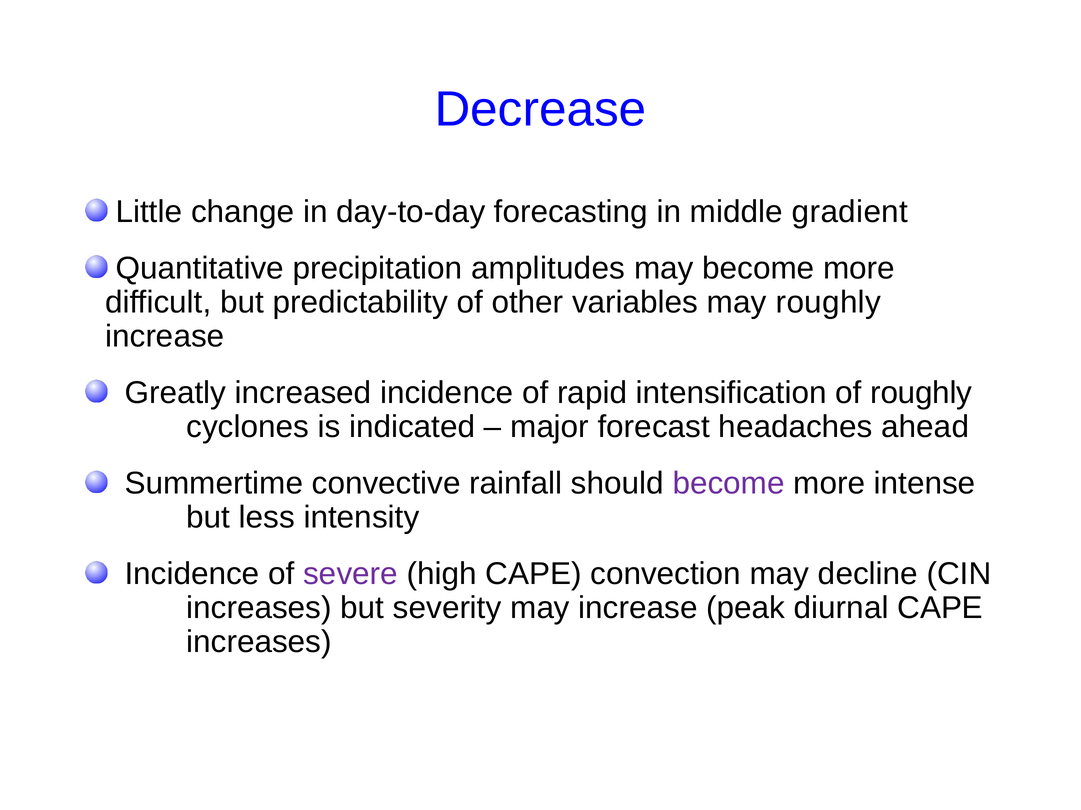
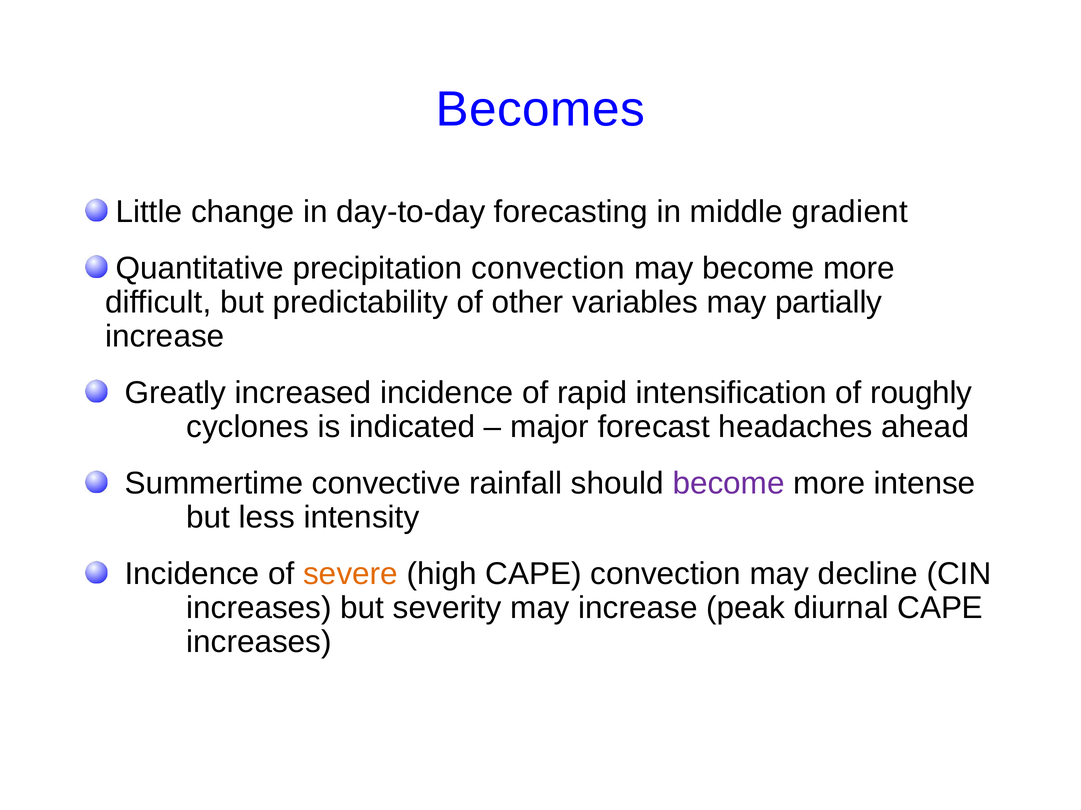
Decrease: Decrease -> Becomes
precipitation amplitudes: amplitudes -> convection
may roughly: roughly -> partially
severe colour: purple -> orange
